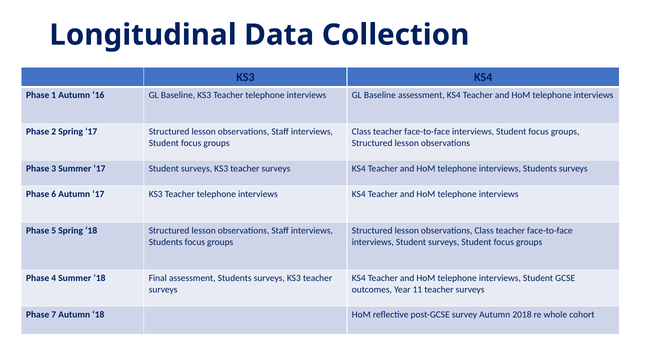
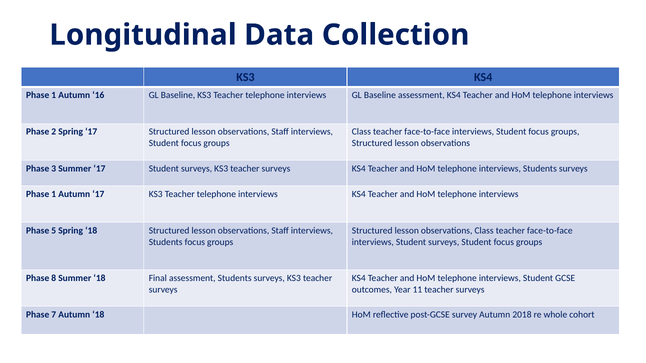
6 at (54, 194): 6 -> 1
4: 4 -> 8
